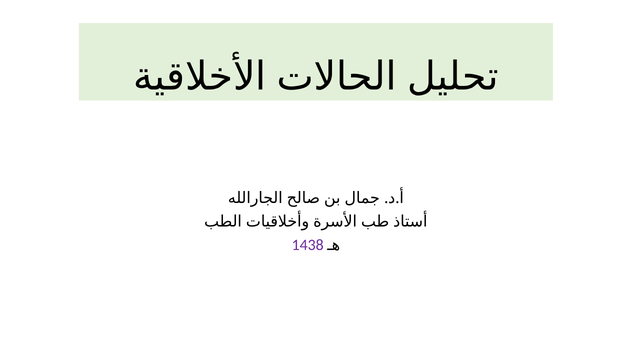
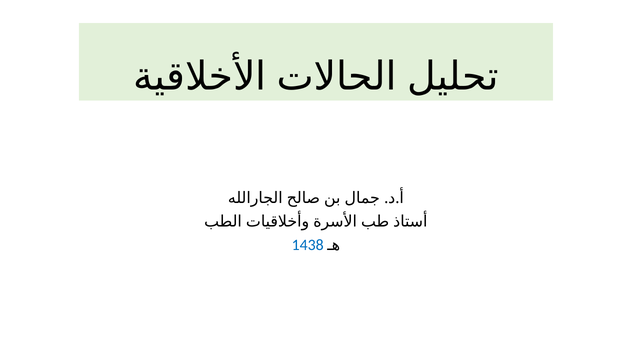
1438 colour: purple -> blue
